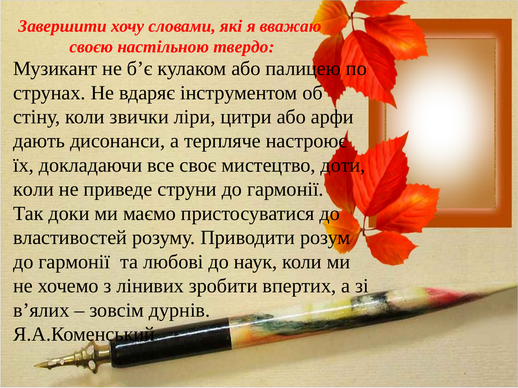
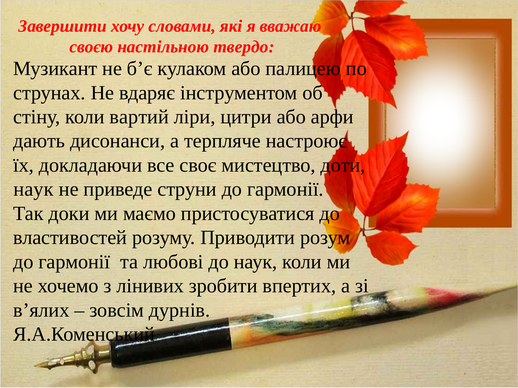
звички: звички -> вартий
коли at (34, 190): коли -> наук
